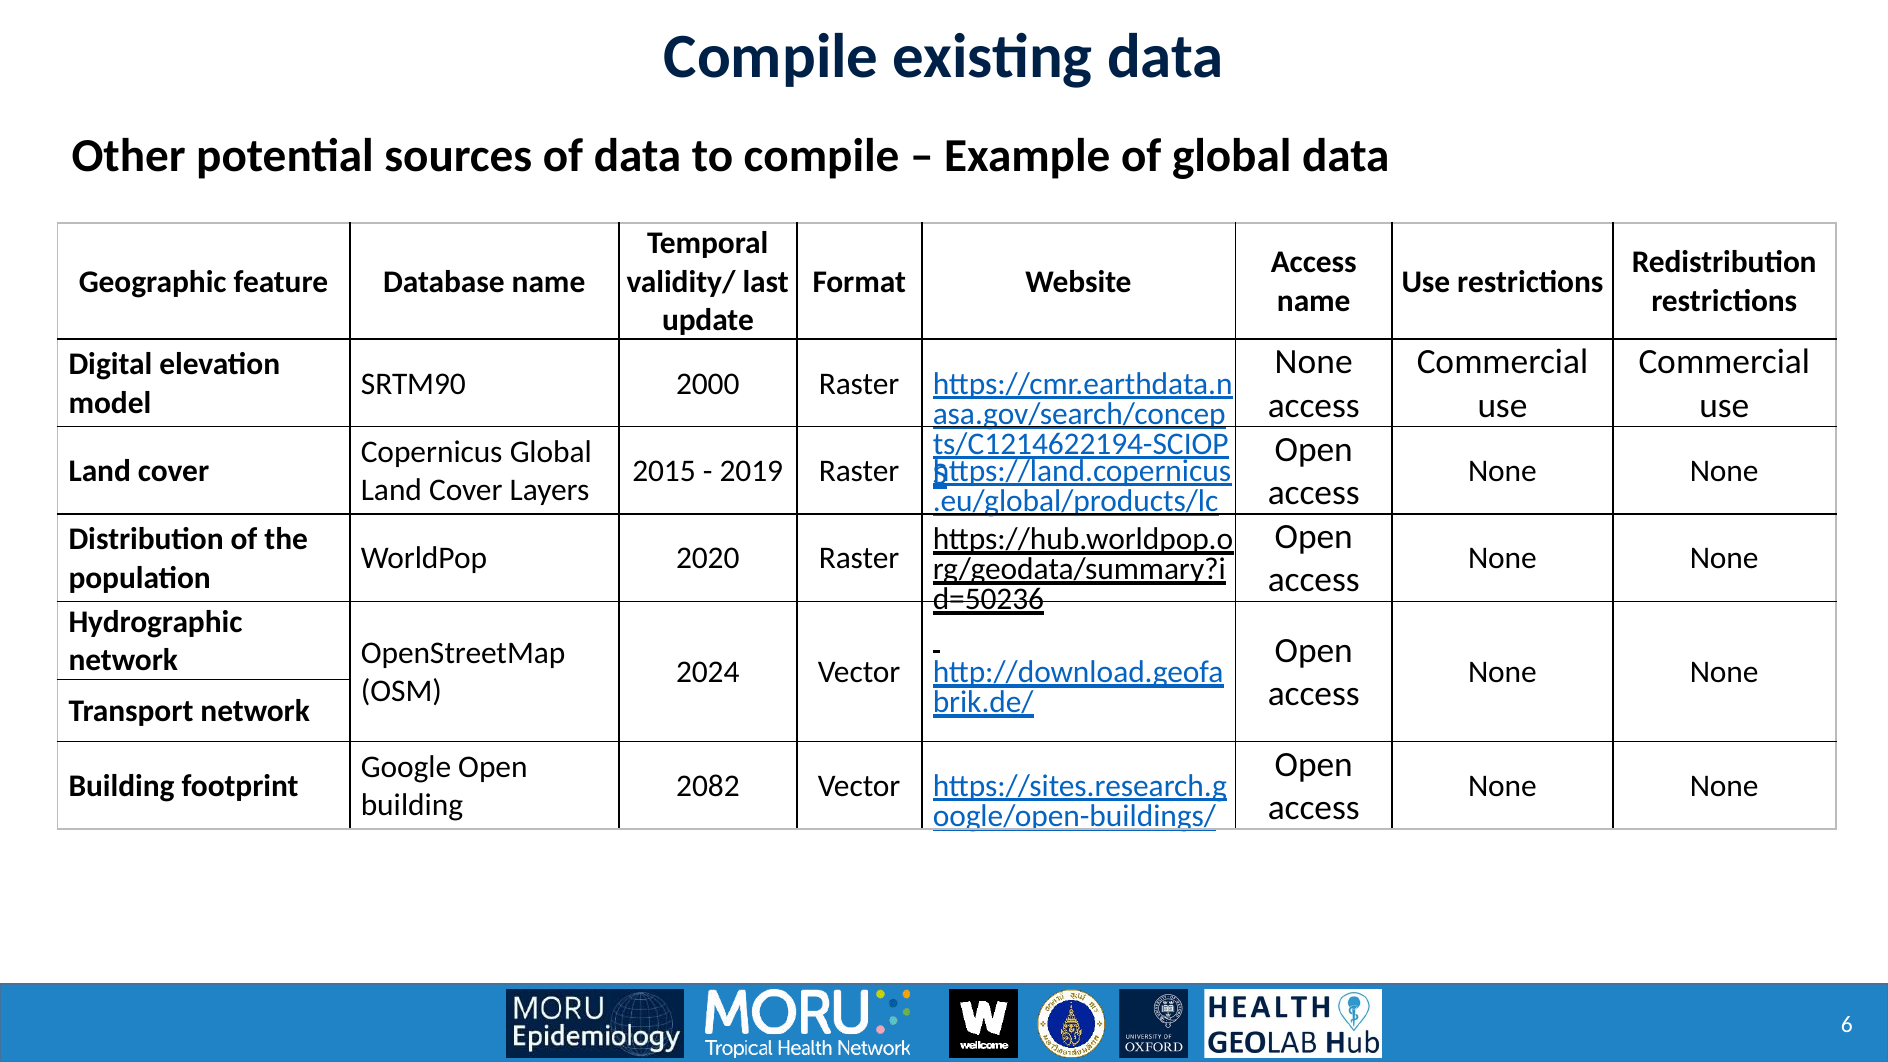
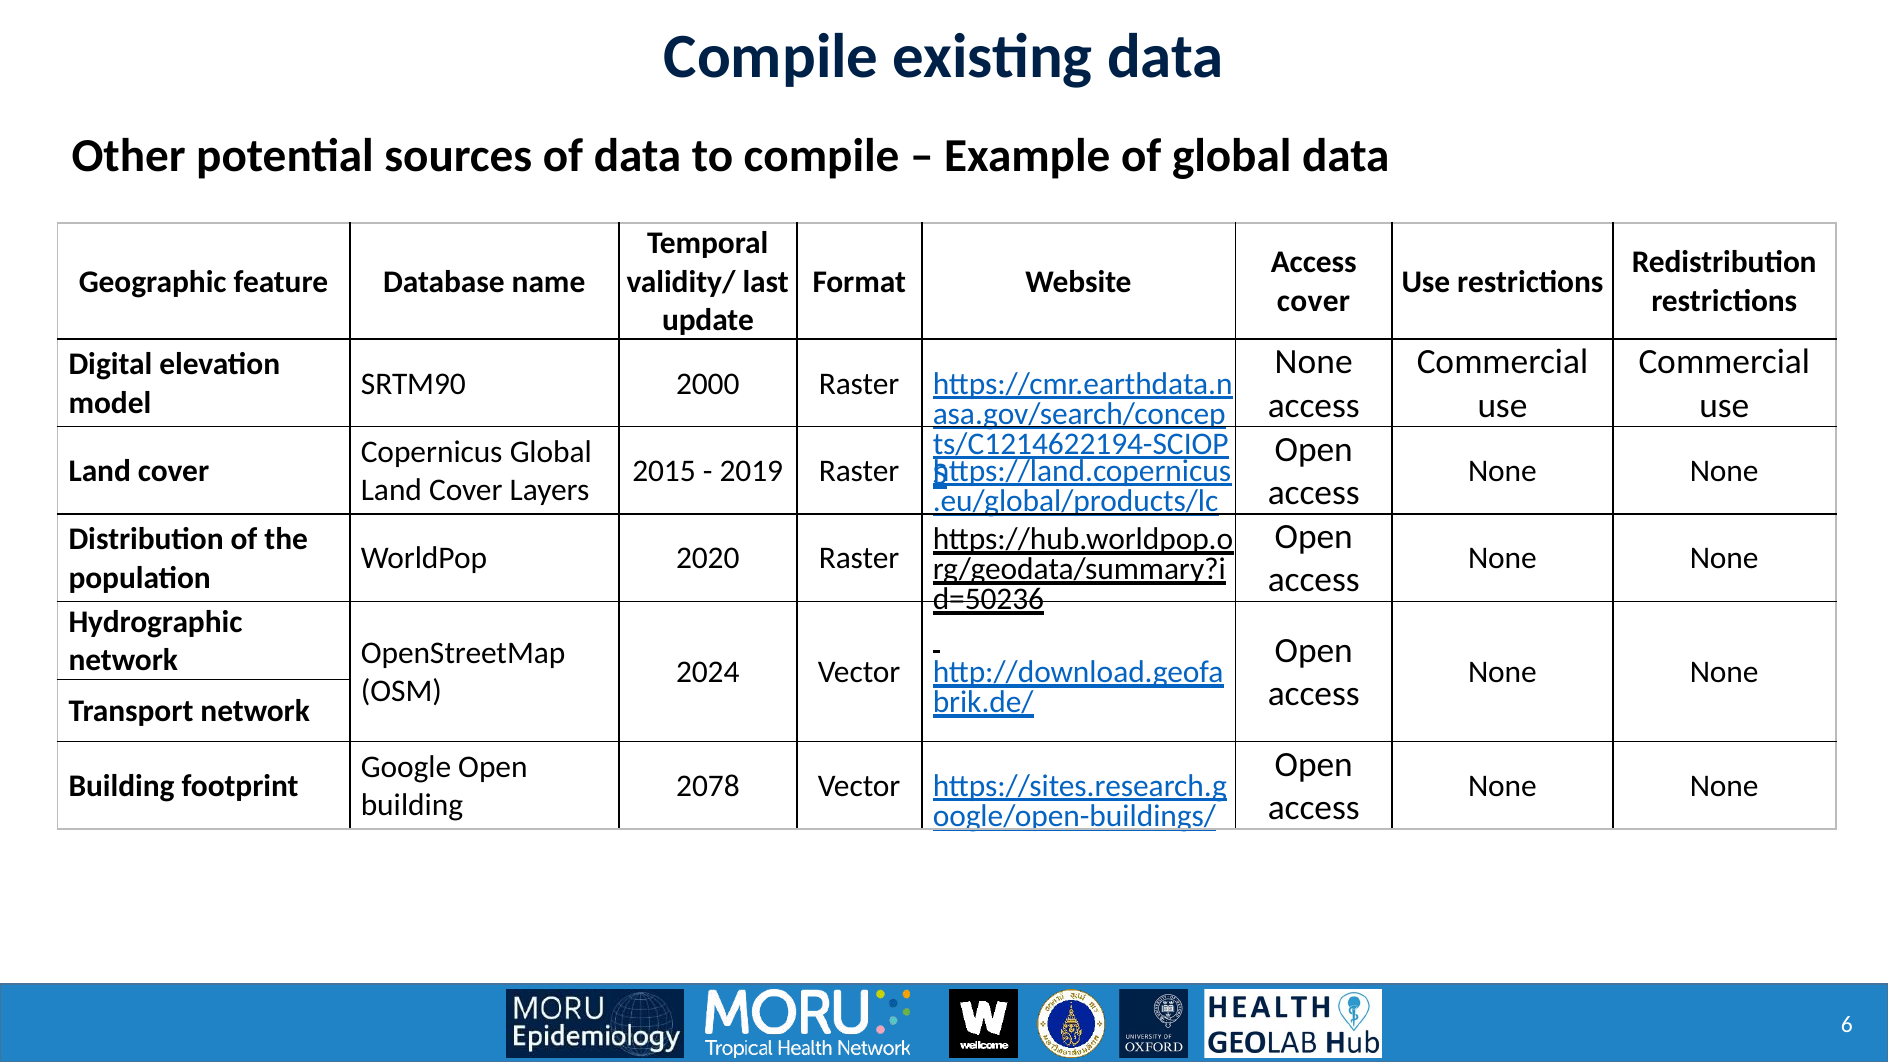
name at (1314, 301): name -> cover
2082: 2082 -> 2078
